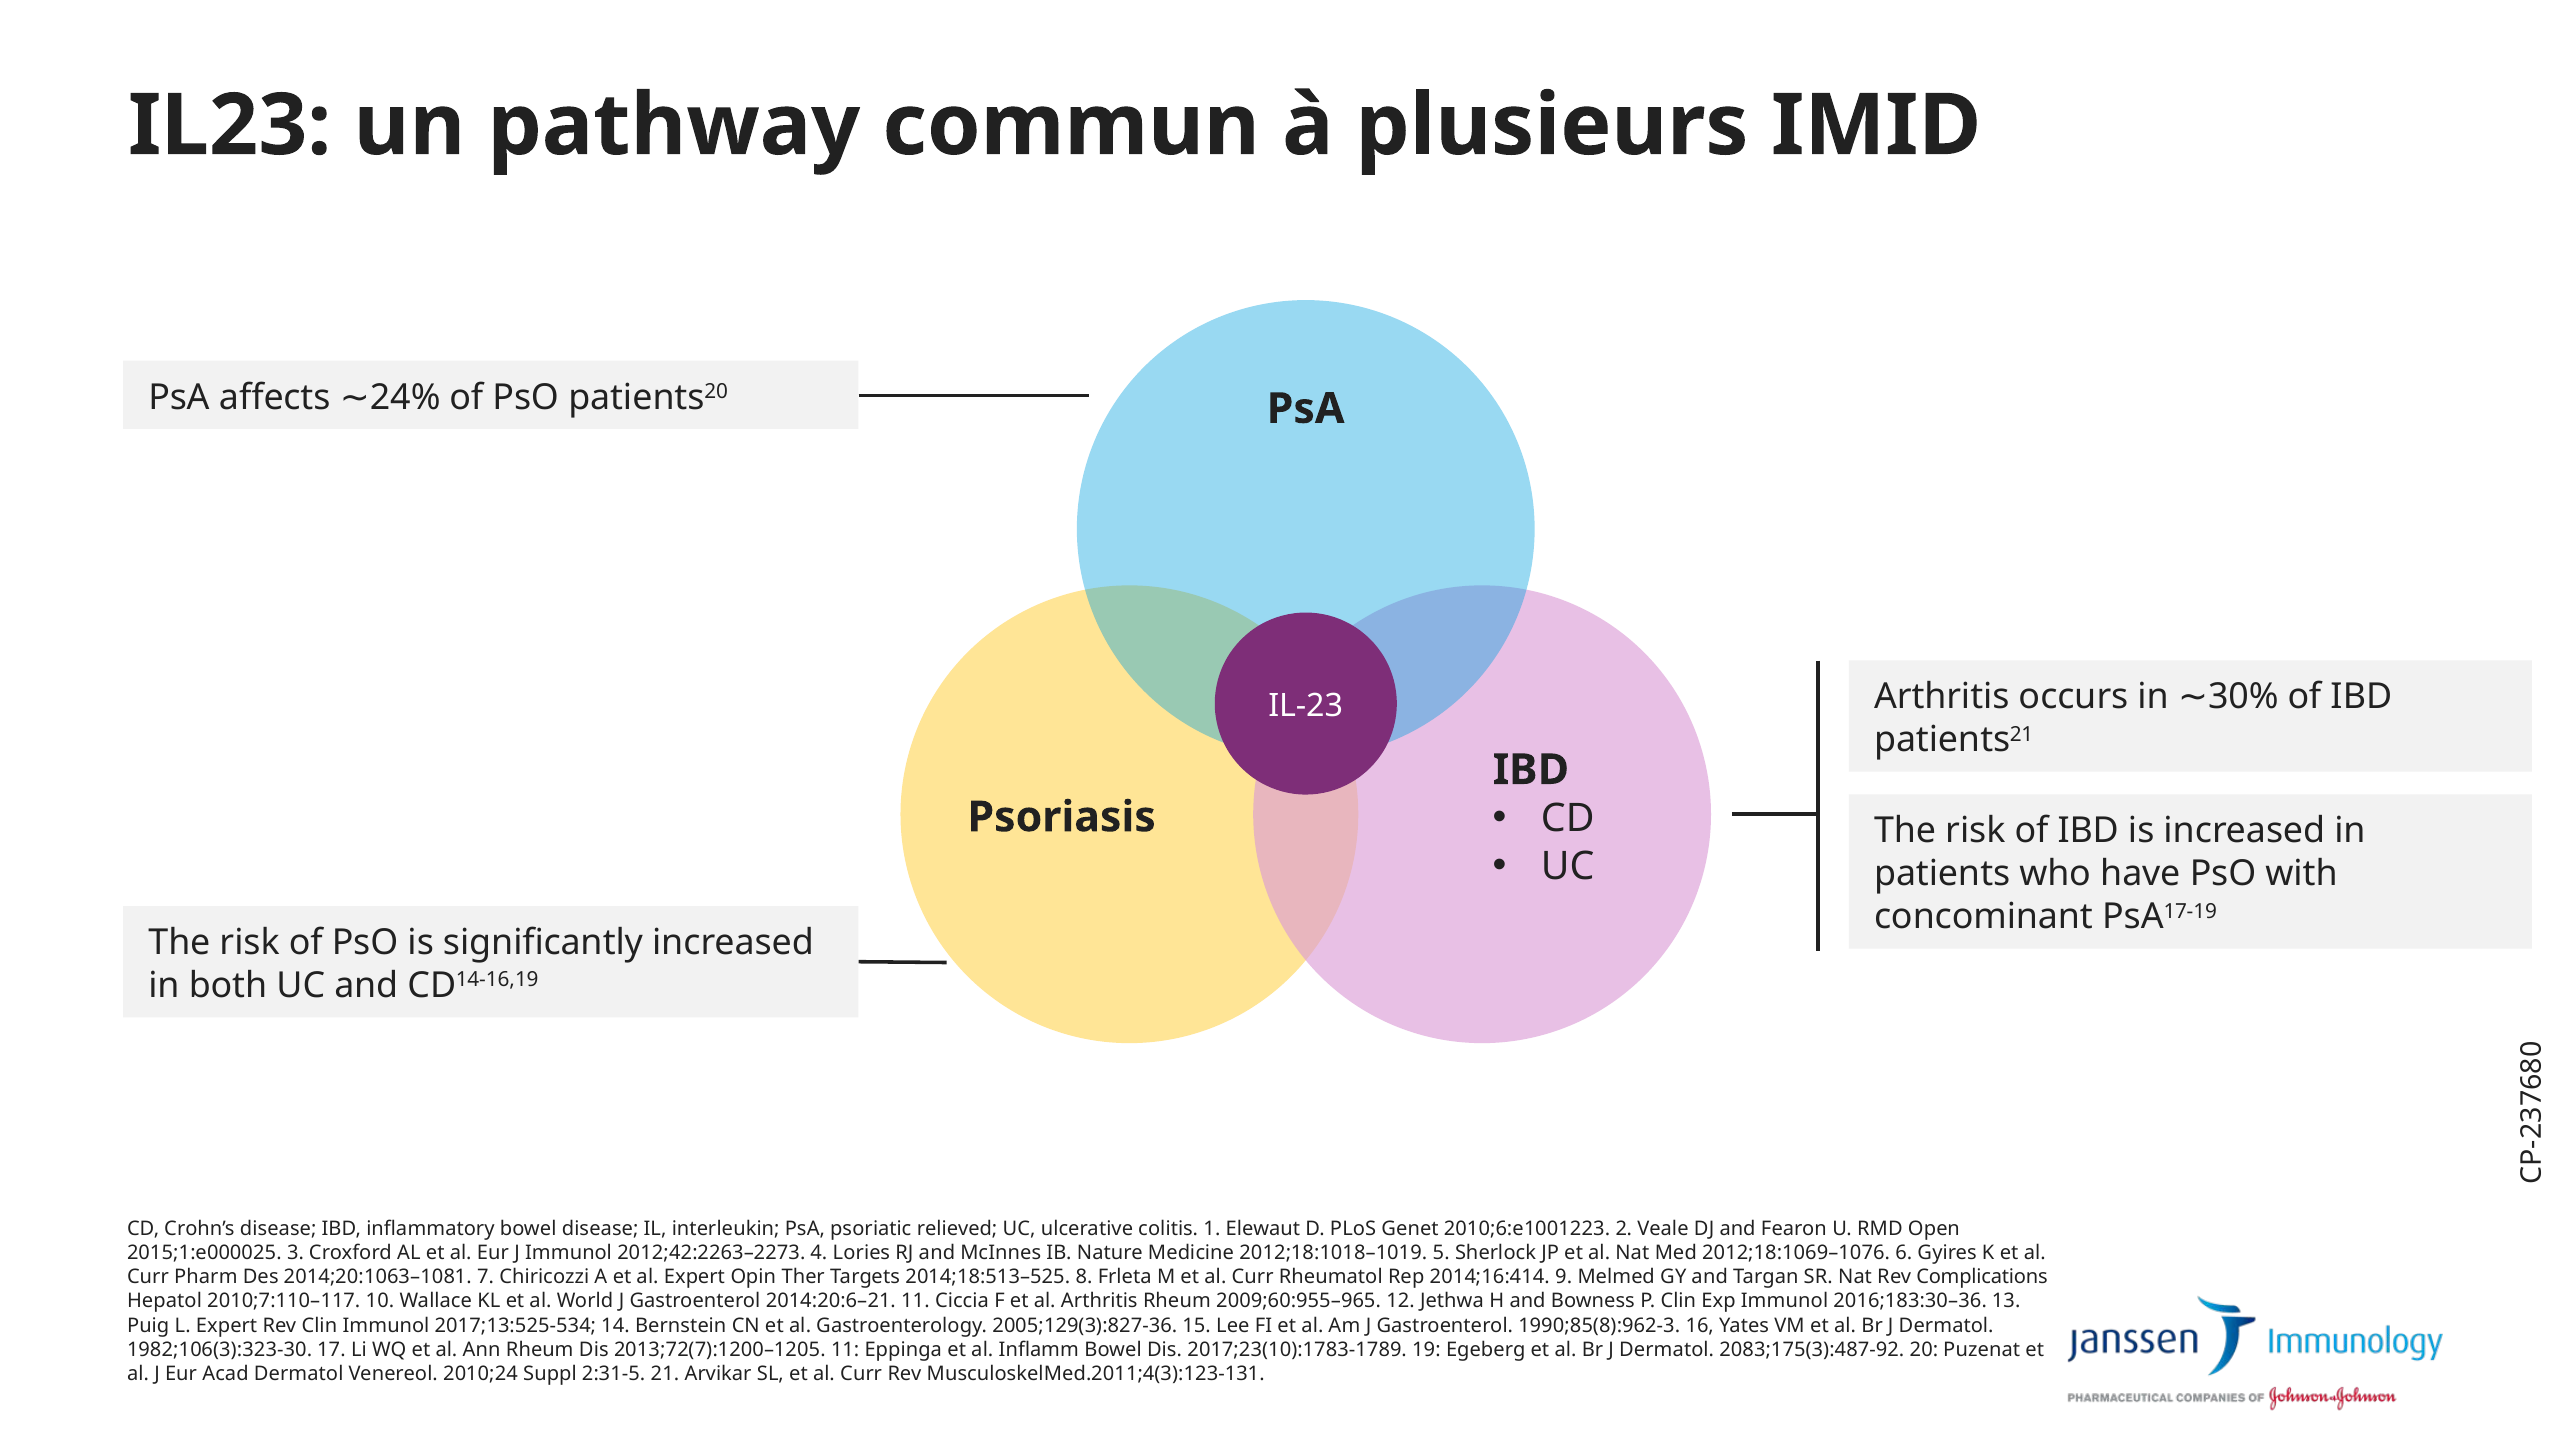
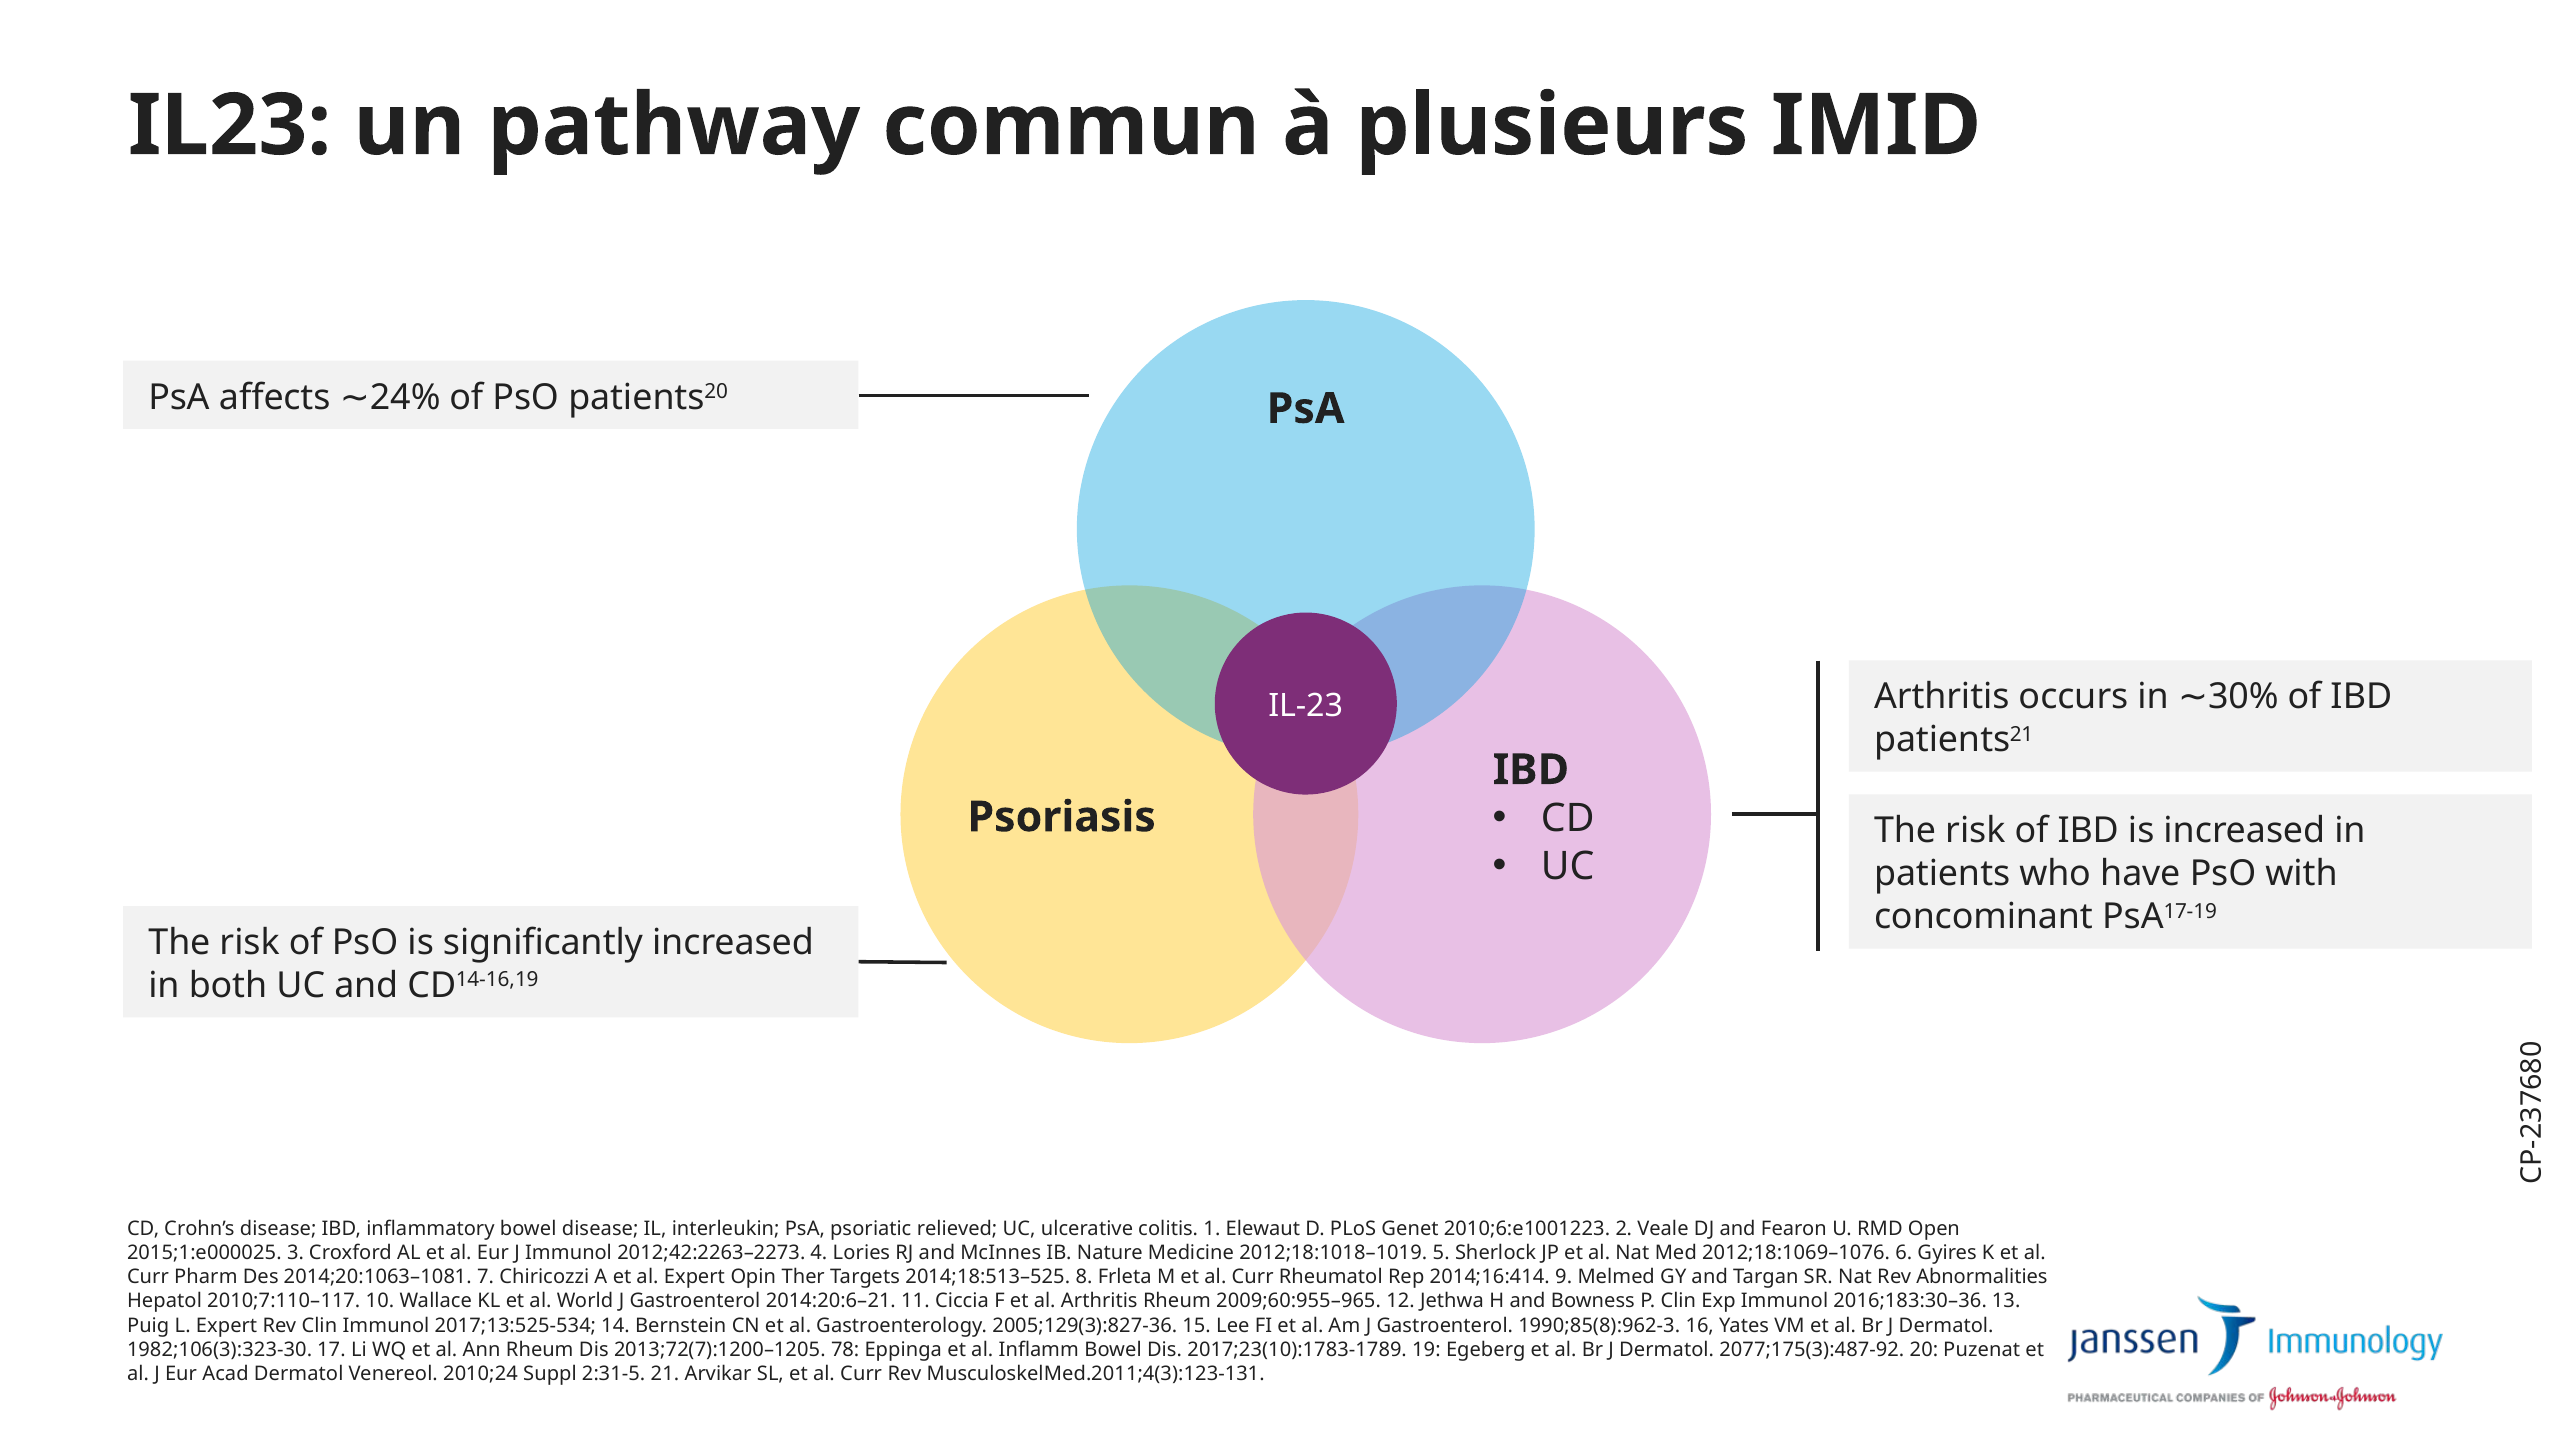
Complications: Complications -> Abnormalities
2013;72(7):1200–1205 11: 11 -> 78
2083;175(3):487-92: 2083;175(3):487-92 -> 2077;175(3):487-92
